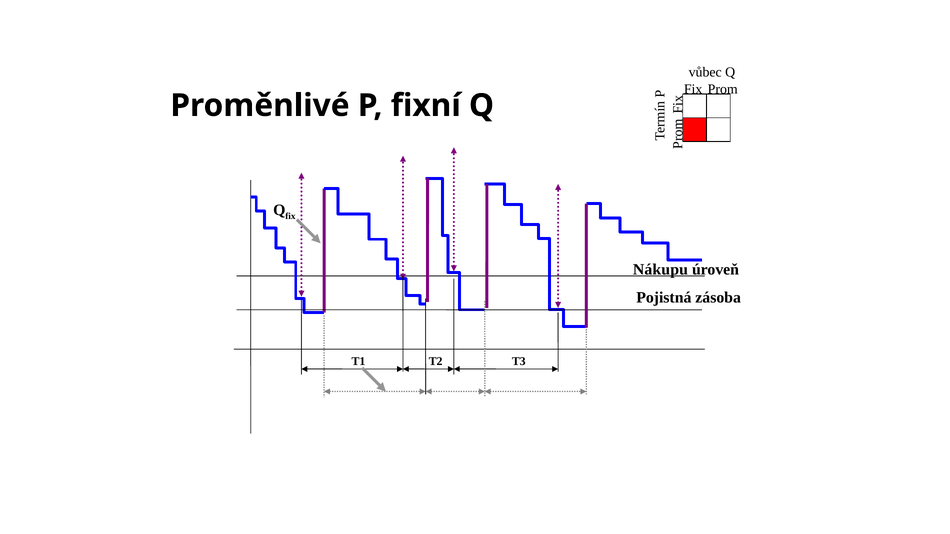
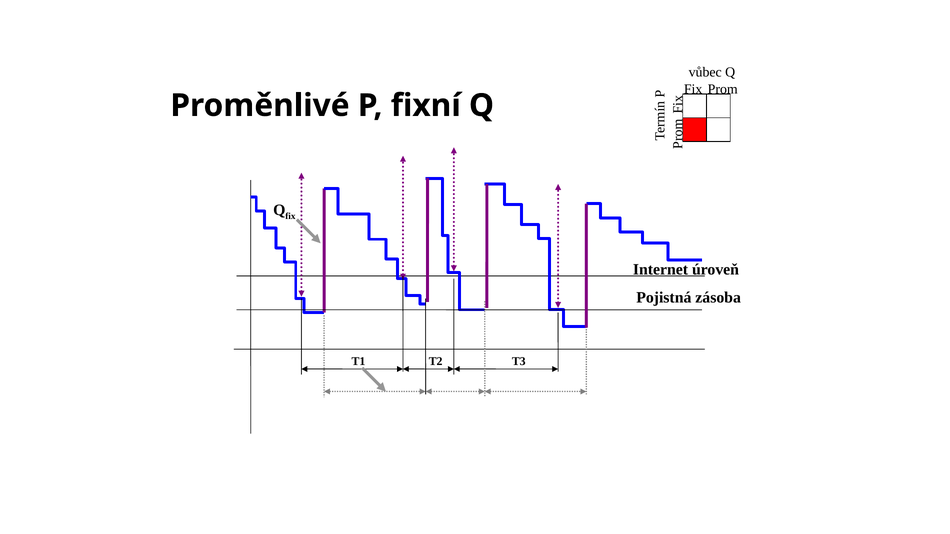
Nákupu: Nákupu -> Internet
